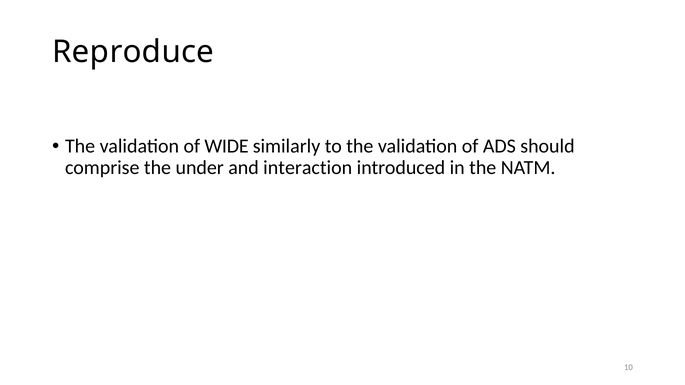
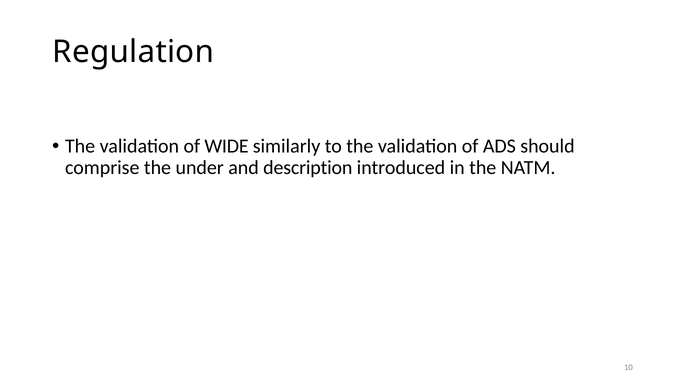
Reproduce: Reproduce -> Regulation
interaction: interaction -> description
